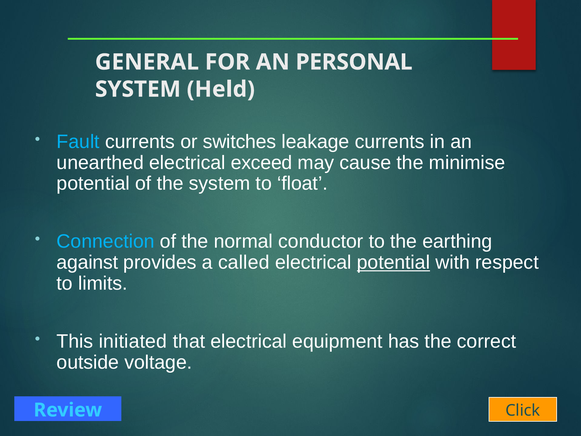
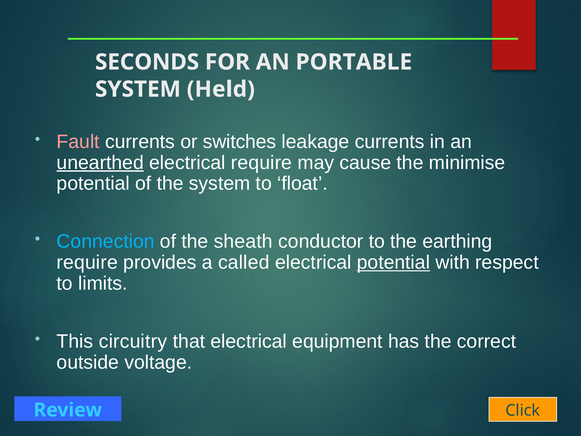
GENERAL: GENERAL -> SECONDS
PERSONAL: PERSONAL -> PORTABLE
Fault colour: light blue -> pink
unearthed underline: none -> present
electrical exceed: exceed -> require
normal: normal -> sheath
against at (87, 262): against -> require
initiated: initiated -> circuitry
